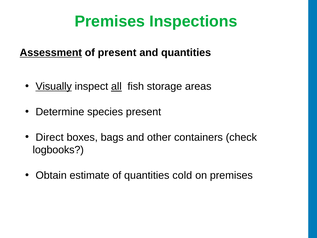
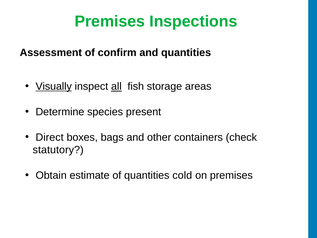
Assessment underline: present -> none
of present: present -> confirm
logbooks: logbooks -> statutory
